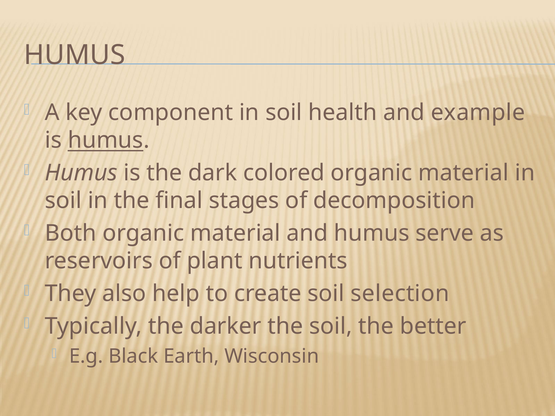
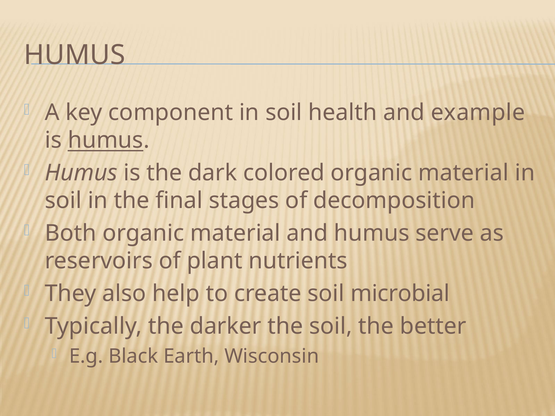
selection: selection -> microbial
